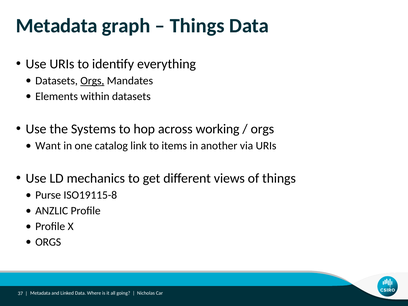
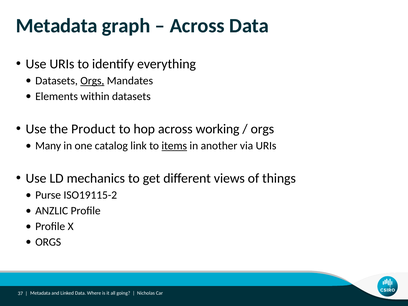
Things at (197, 26): Things -> Across
Systems: Systems -> Product
Want: Want -> Many
items underline: none -> present
ISO19115-8: ISO19115-8 -> ISO19115-2
